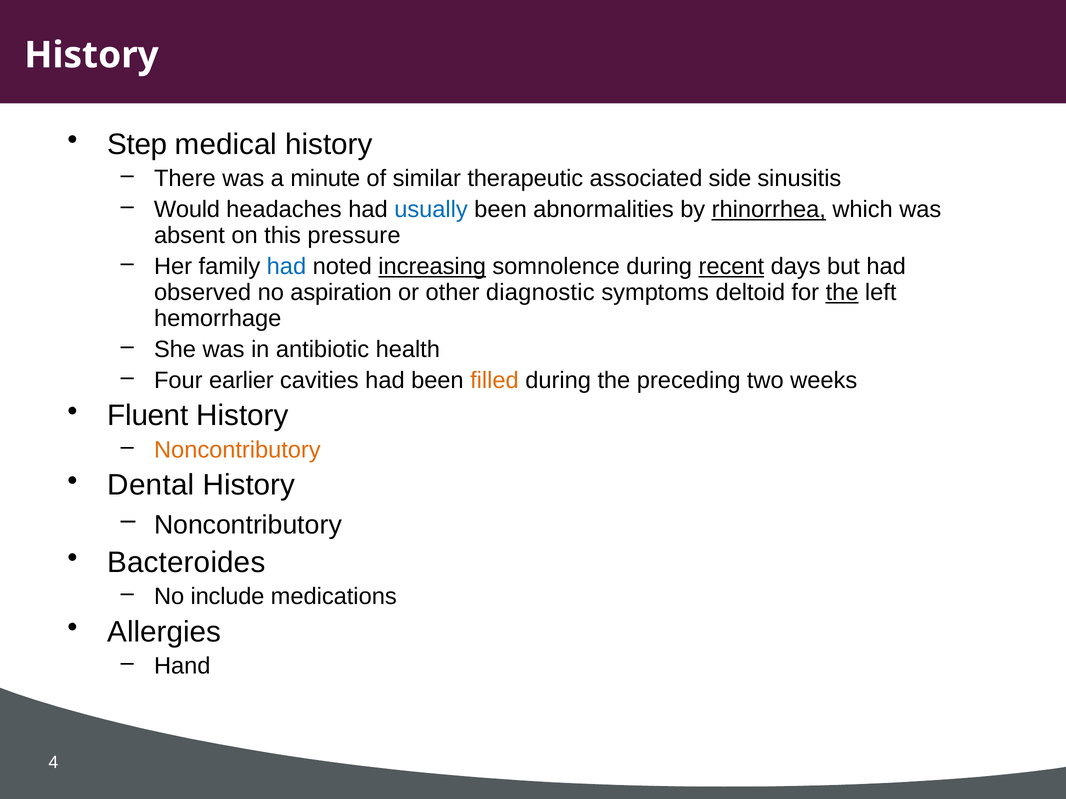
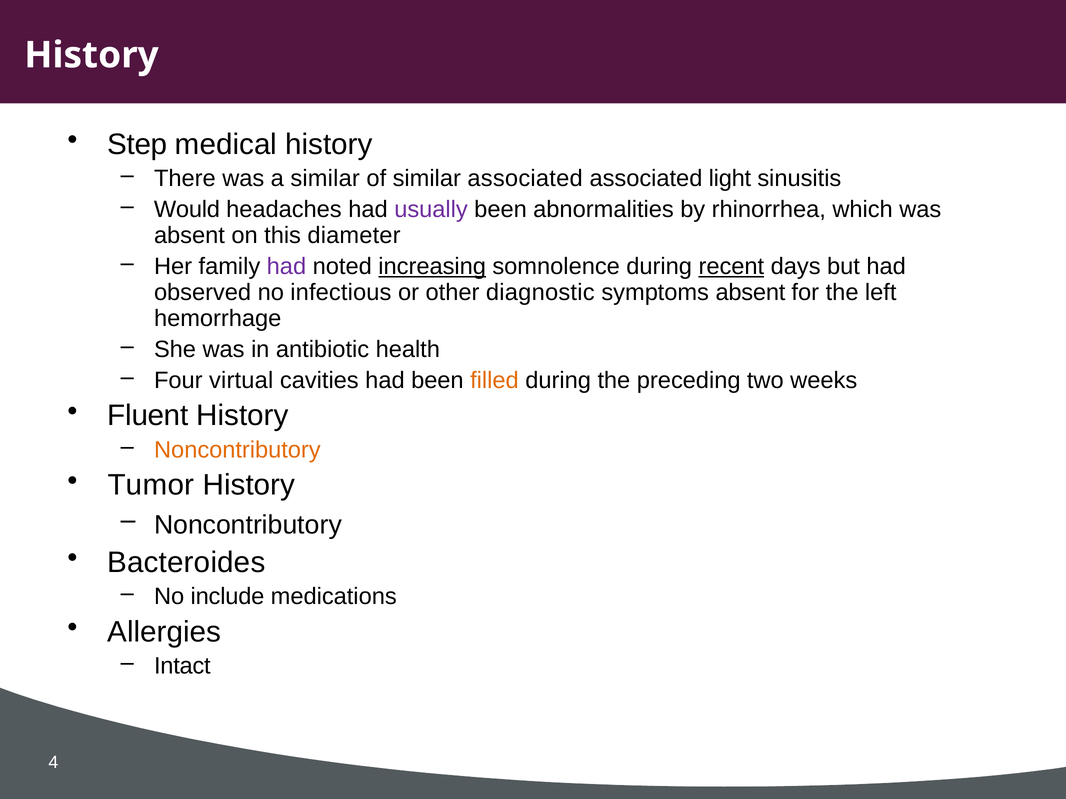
a minute: minute -> similar
similar therapeutic: therapeutic -> associated
side: side -> light
usually colour: blue -> purple
rhinorrhea underline: present -> none
pressure: pressure -> diameter
had at (286, 267) colour: blue -> purple
aspiration: aspiration -> infectious
symptoms deltoid: deltoid -> absent
the at (842, 293) underline: present -> none
earlier: earlier -> virtual
Dental: Dental -> Tumor
Hand: Hand -> Intact
